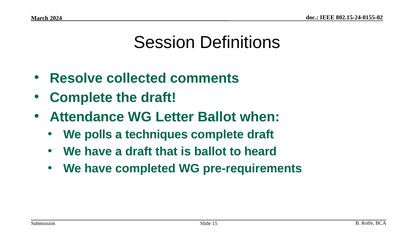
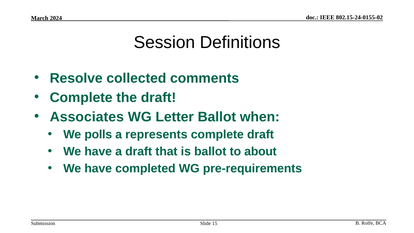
Attendance: Attendance -> Associates
techniques: techniques -> represents
heard: heard -> about
